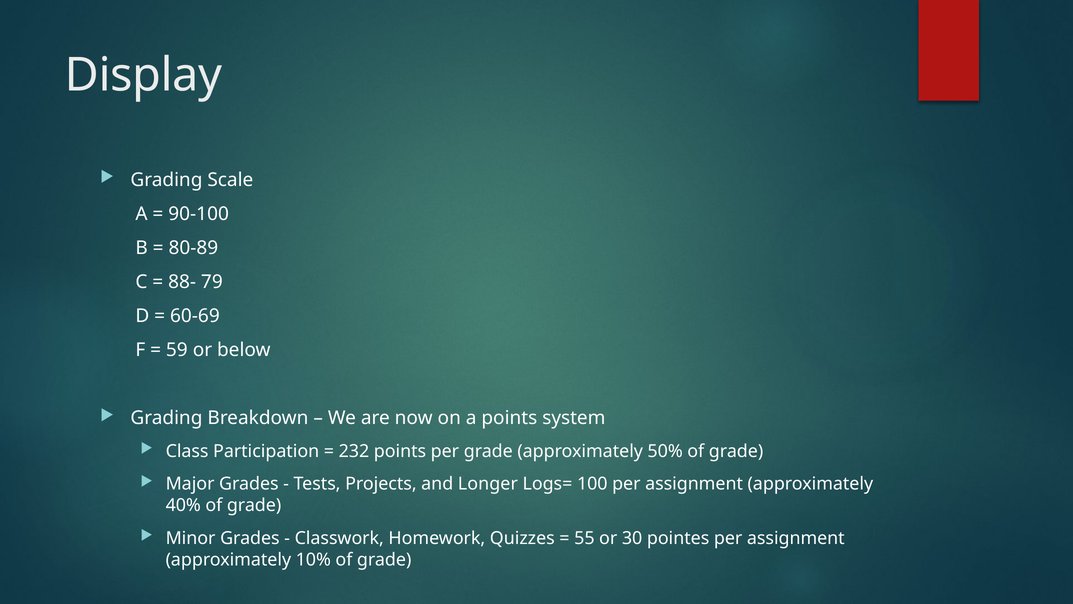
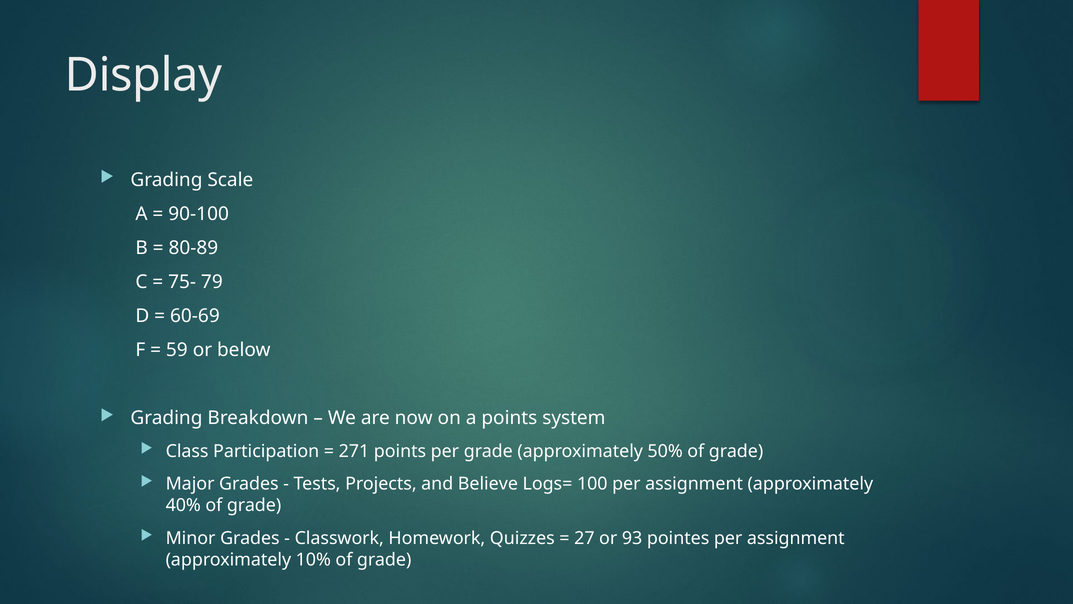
88-: 88- -> 75-
232: 232 -> 271
Longer: Longer -> Believe
55: 55 -> 27
30: 30 -> 93
